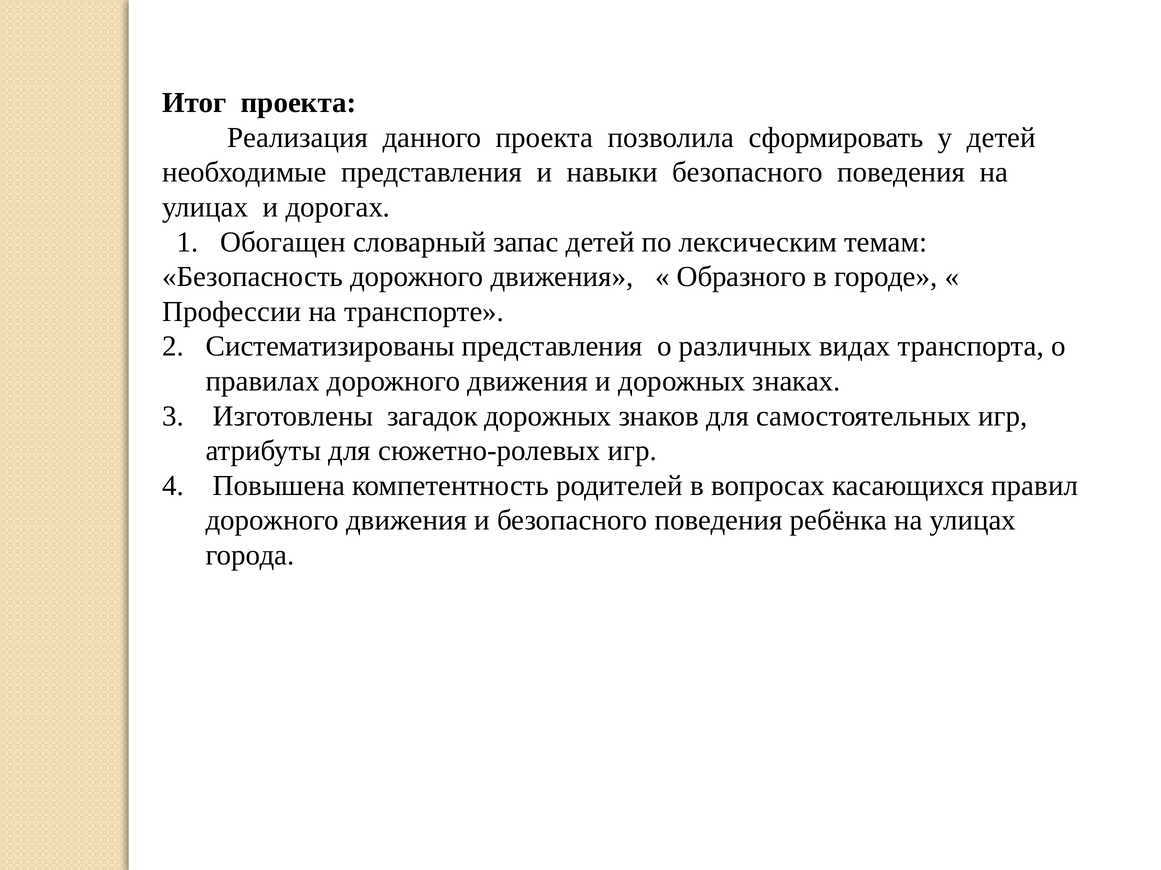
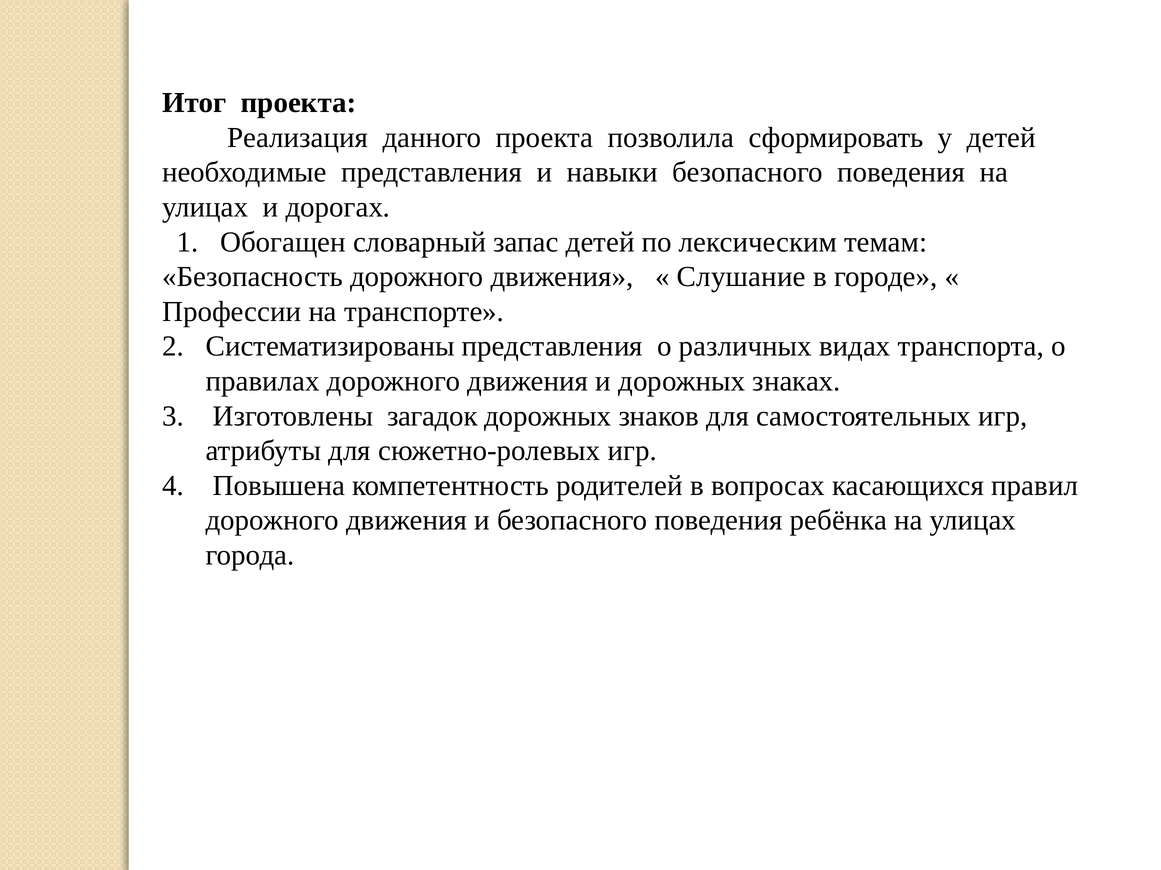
Образного: Образного -> Слушание
